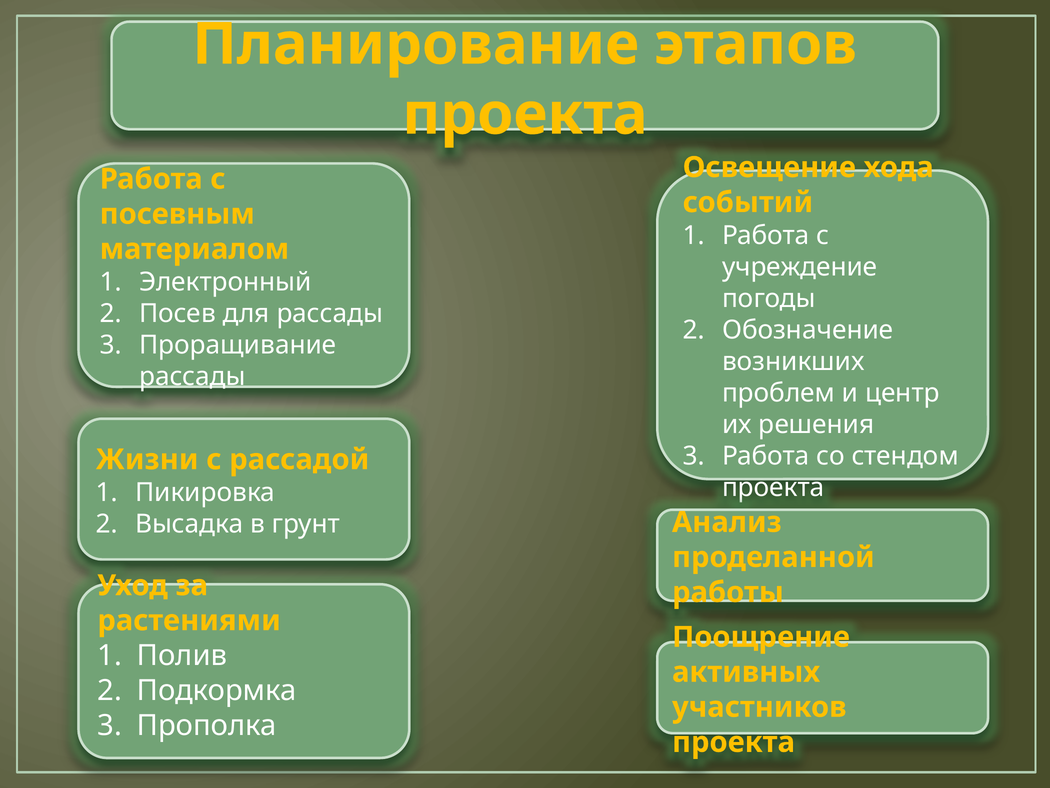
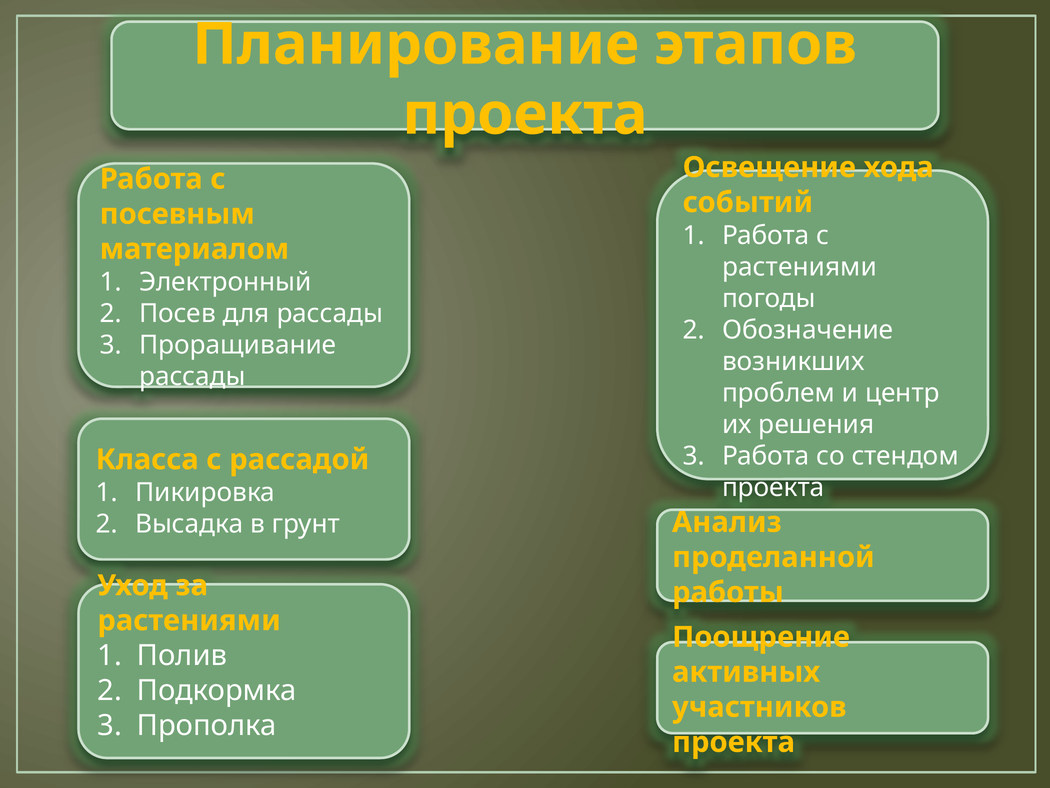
учреждение at (800, 267): учреждение -> растениями
Жизни: Жизни -> Класса
